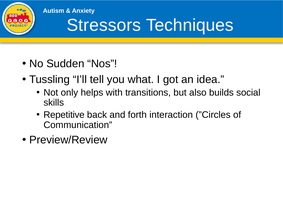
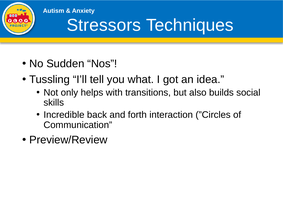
Repetitive: Repetitive -> Incredible
